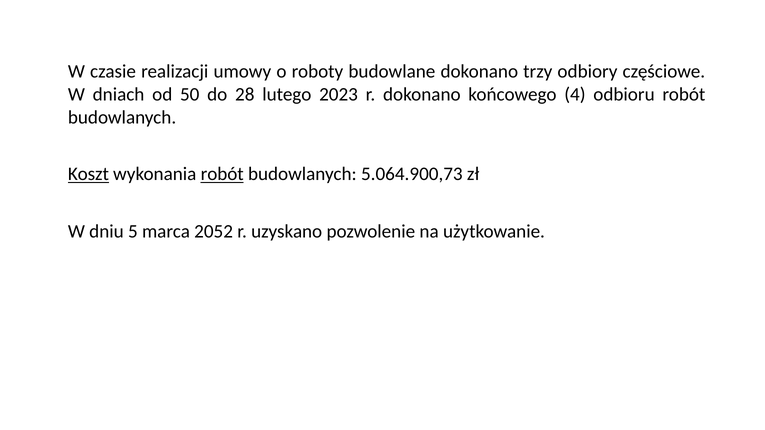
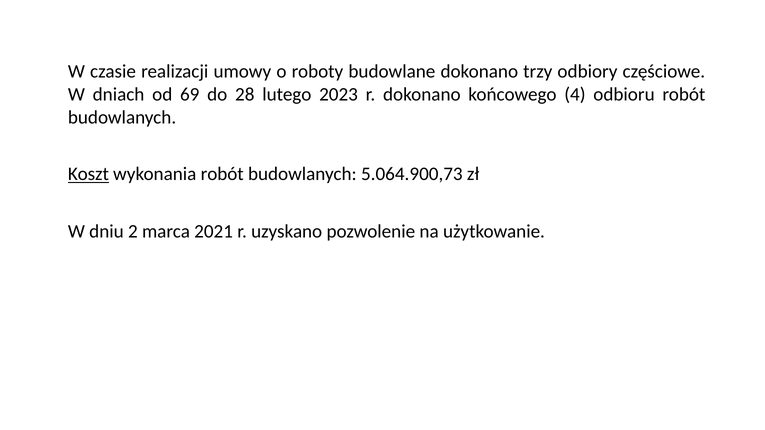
50: 50 -> 69
robót at (222, 174) underline: present -> none
5: 5 -> 2
2052: 2052 -> 2021
